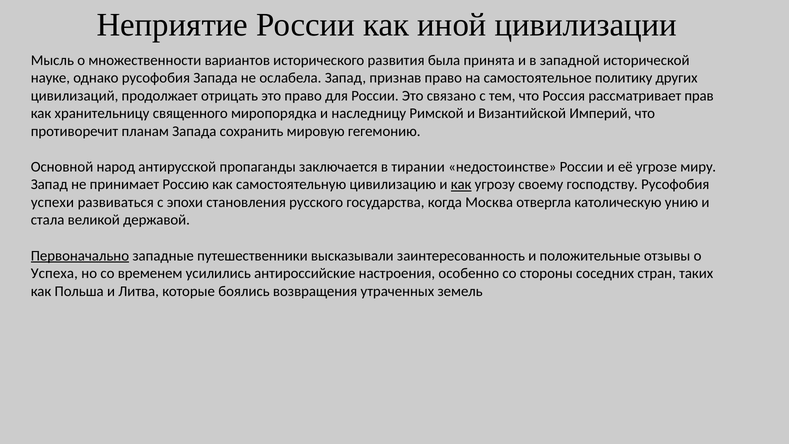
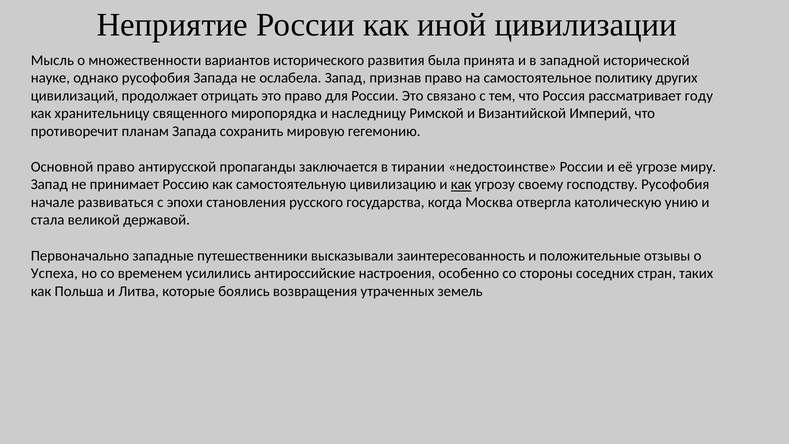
прав: прав -> году
Основной народ: народ -> право
успехи: успехи -> начале
Первоначально underline: present -> none
